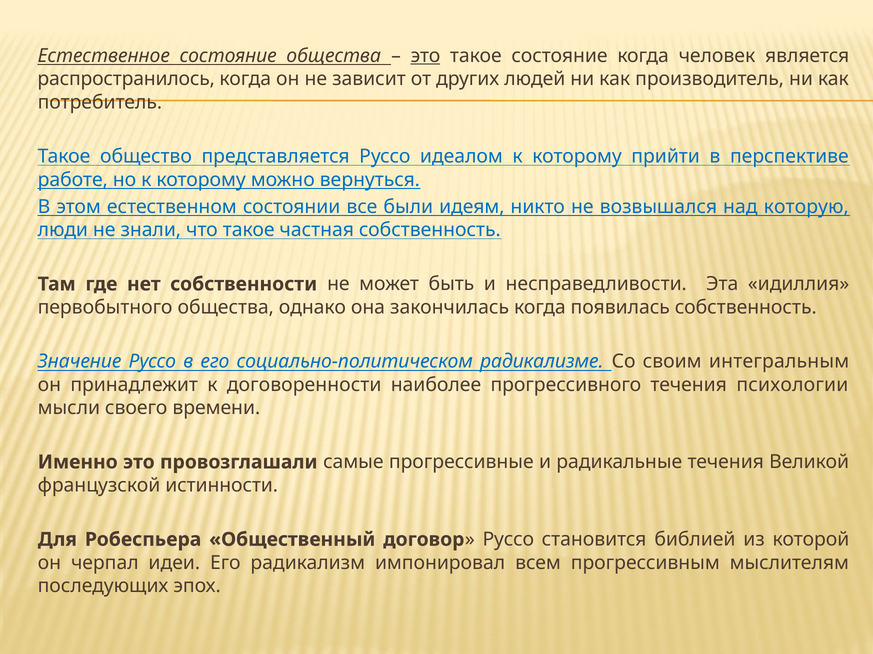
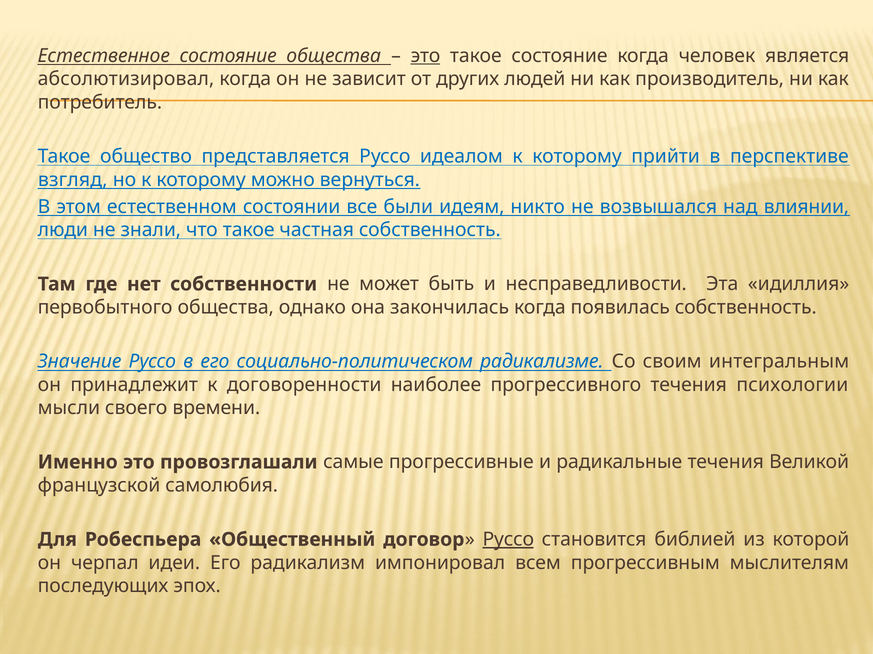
распространилось: распространилось -> абсолютизировал
работе: работе -> взгляд
которую: которую -> влиянии
истинности: истинности -> самолюбия
Руссо at (508, 540) underline: none -> present
